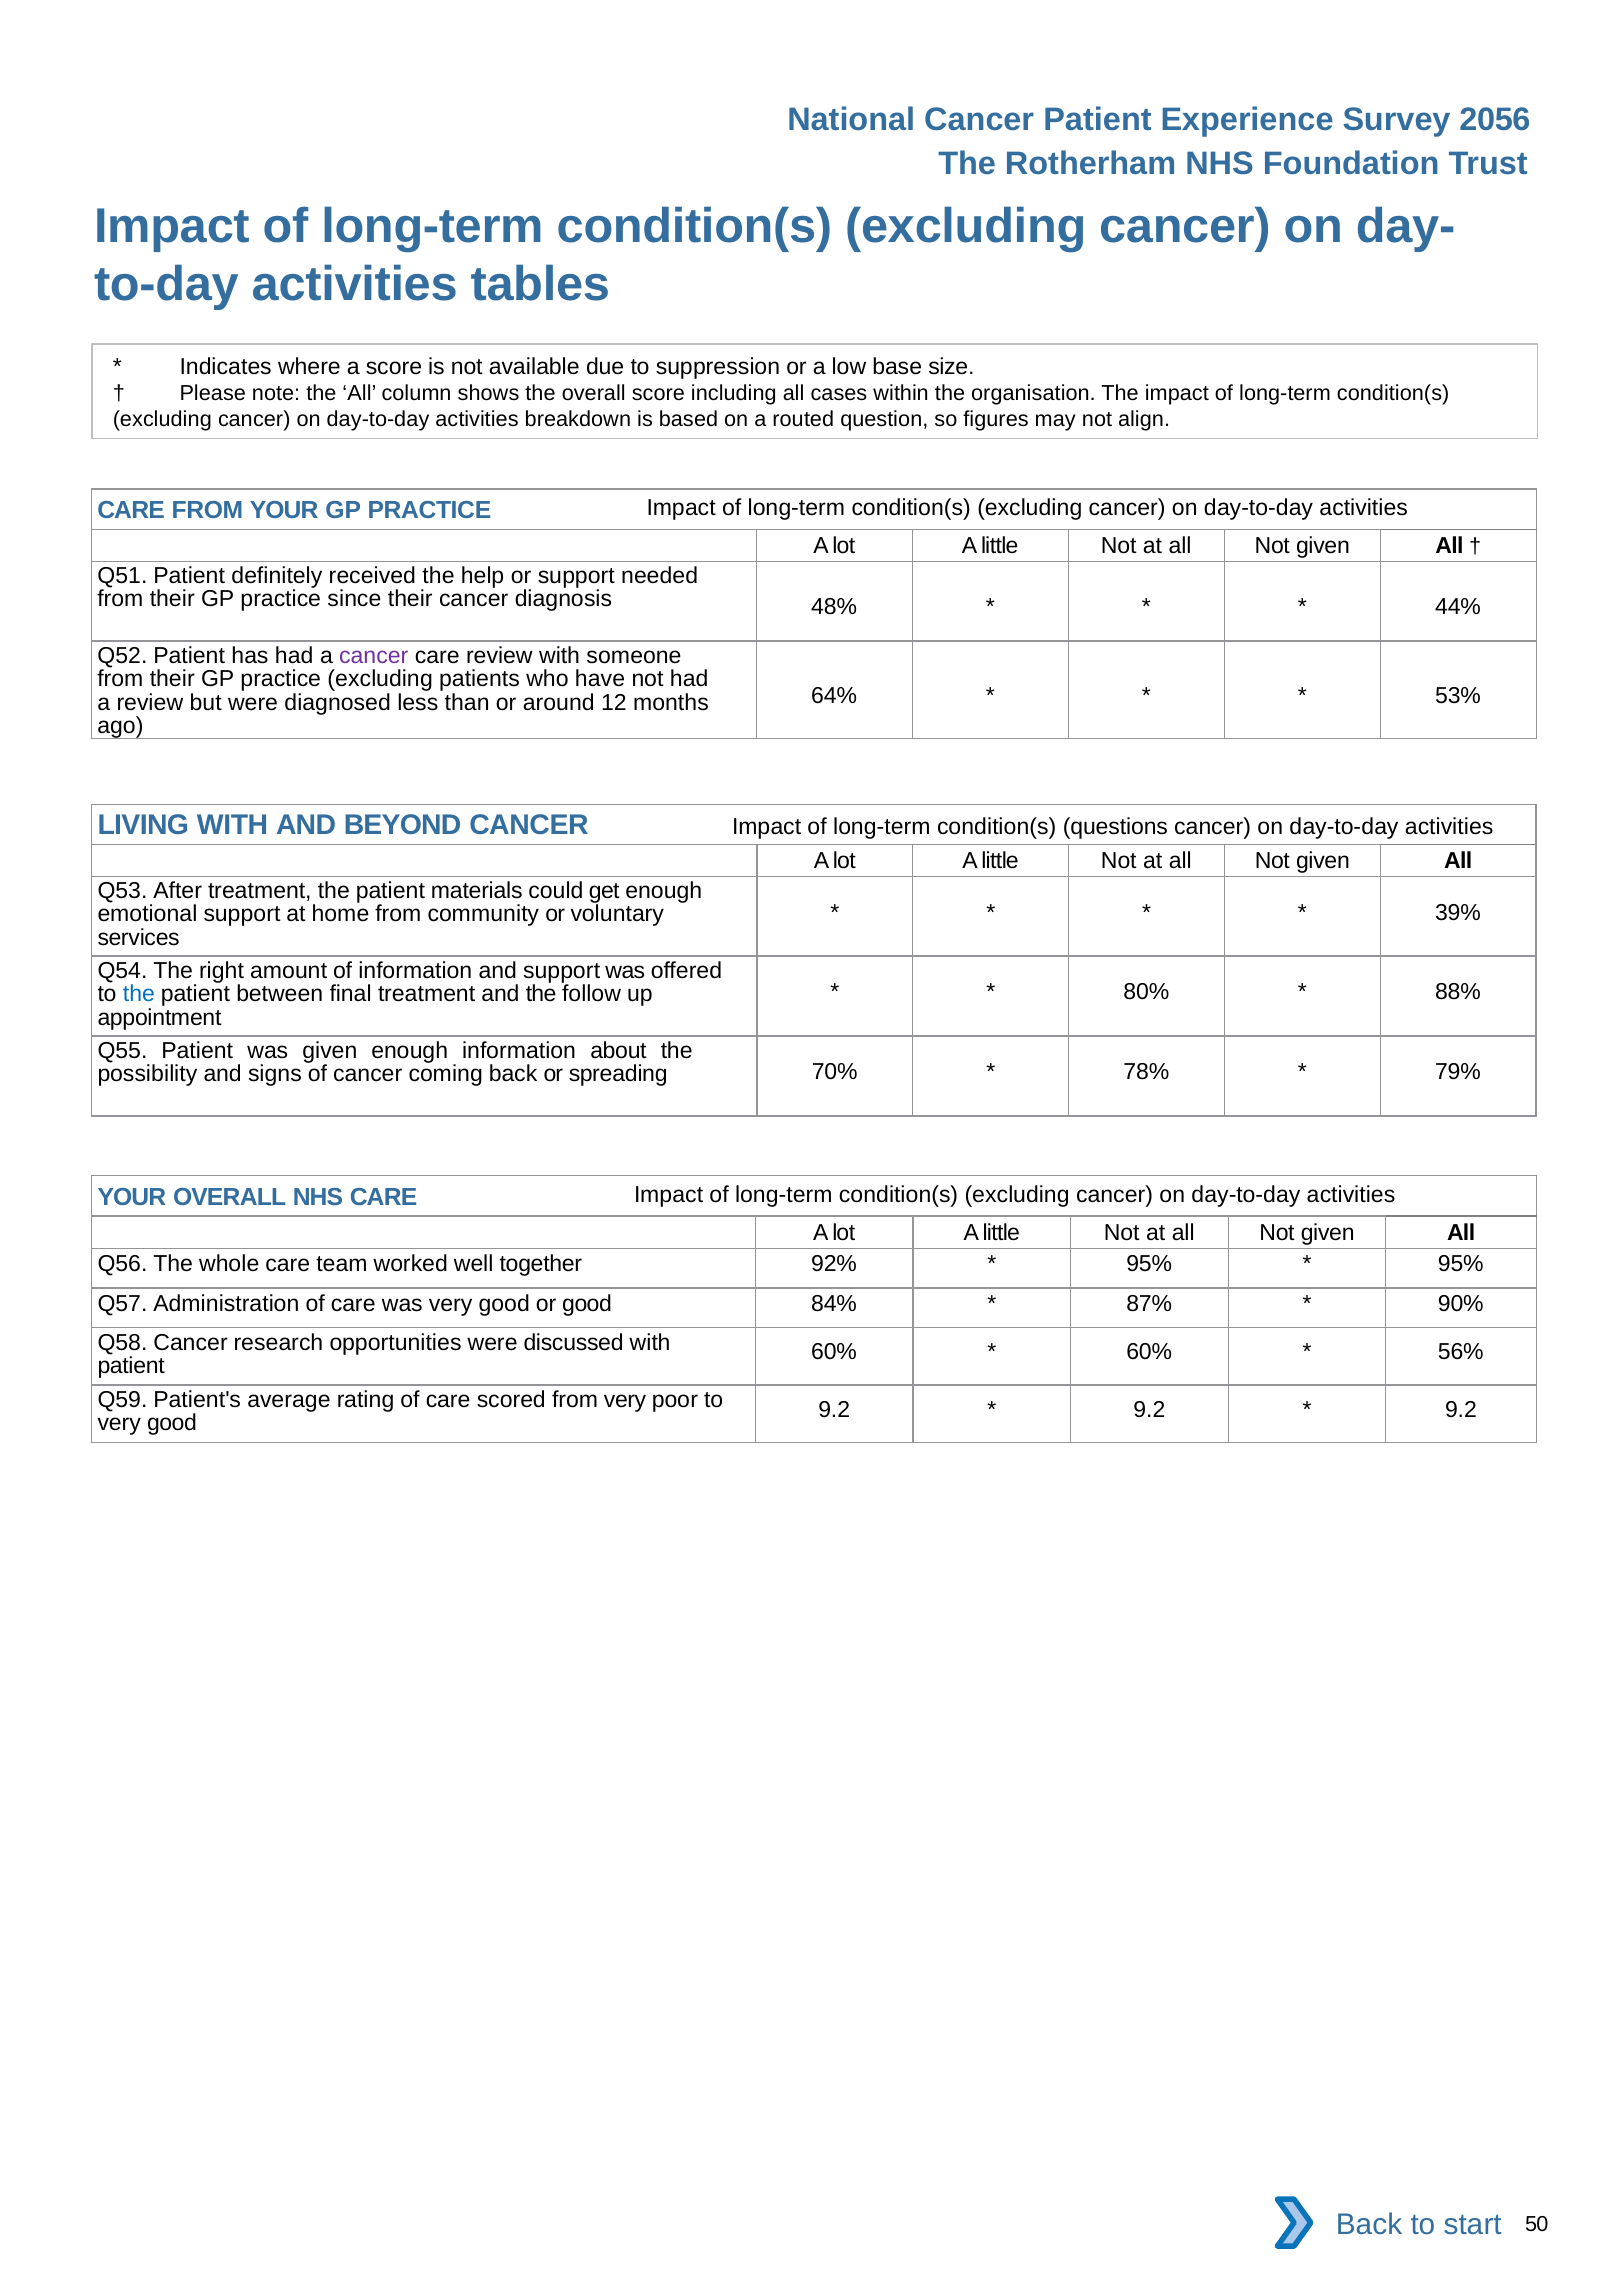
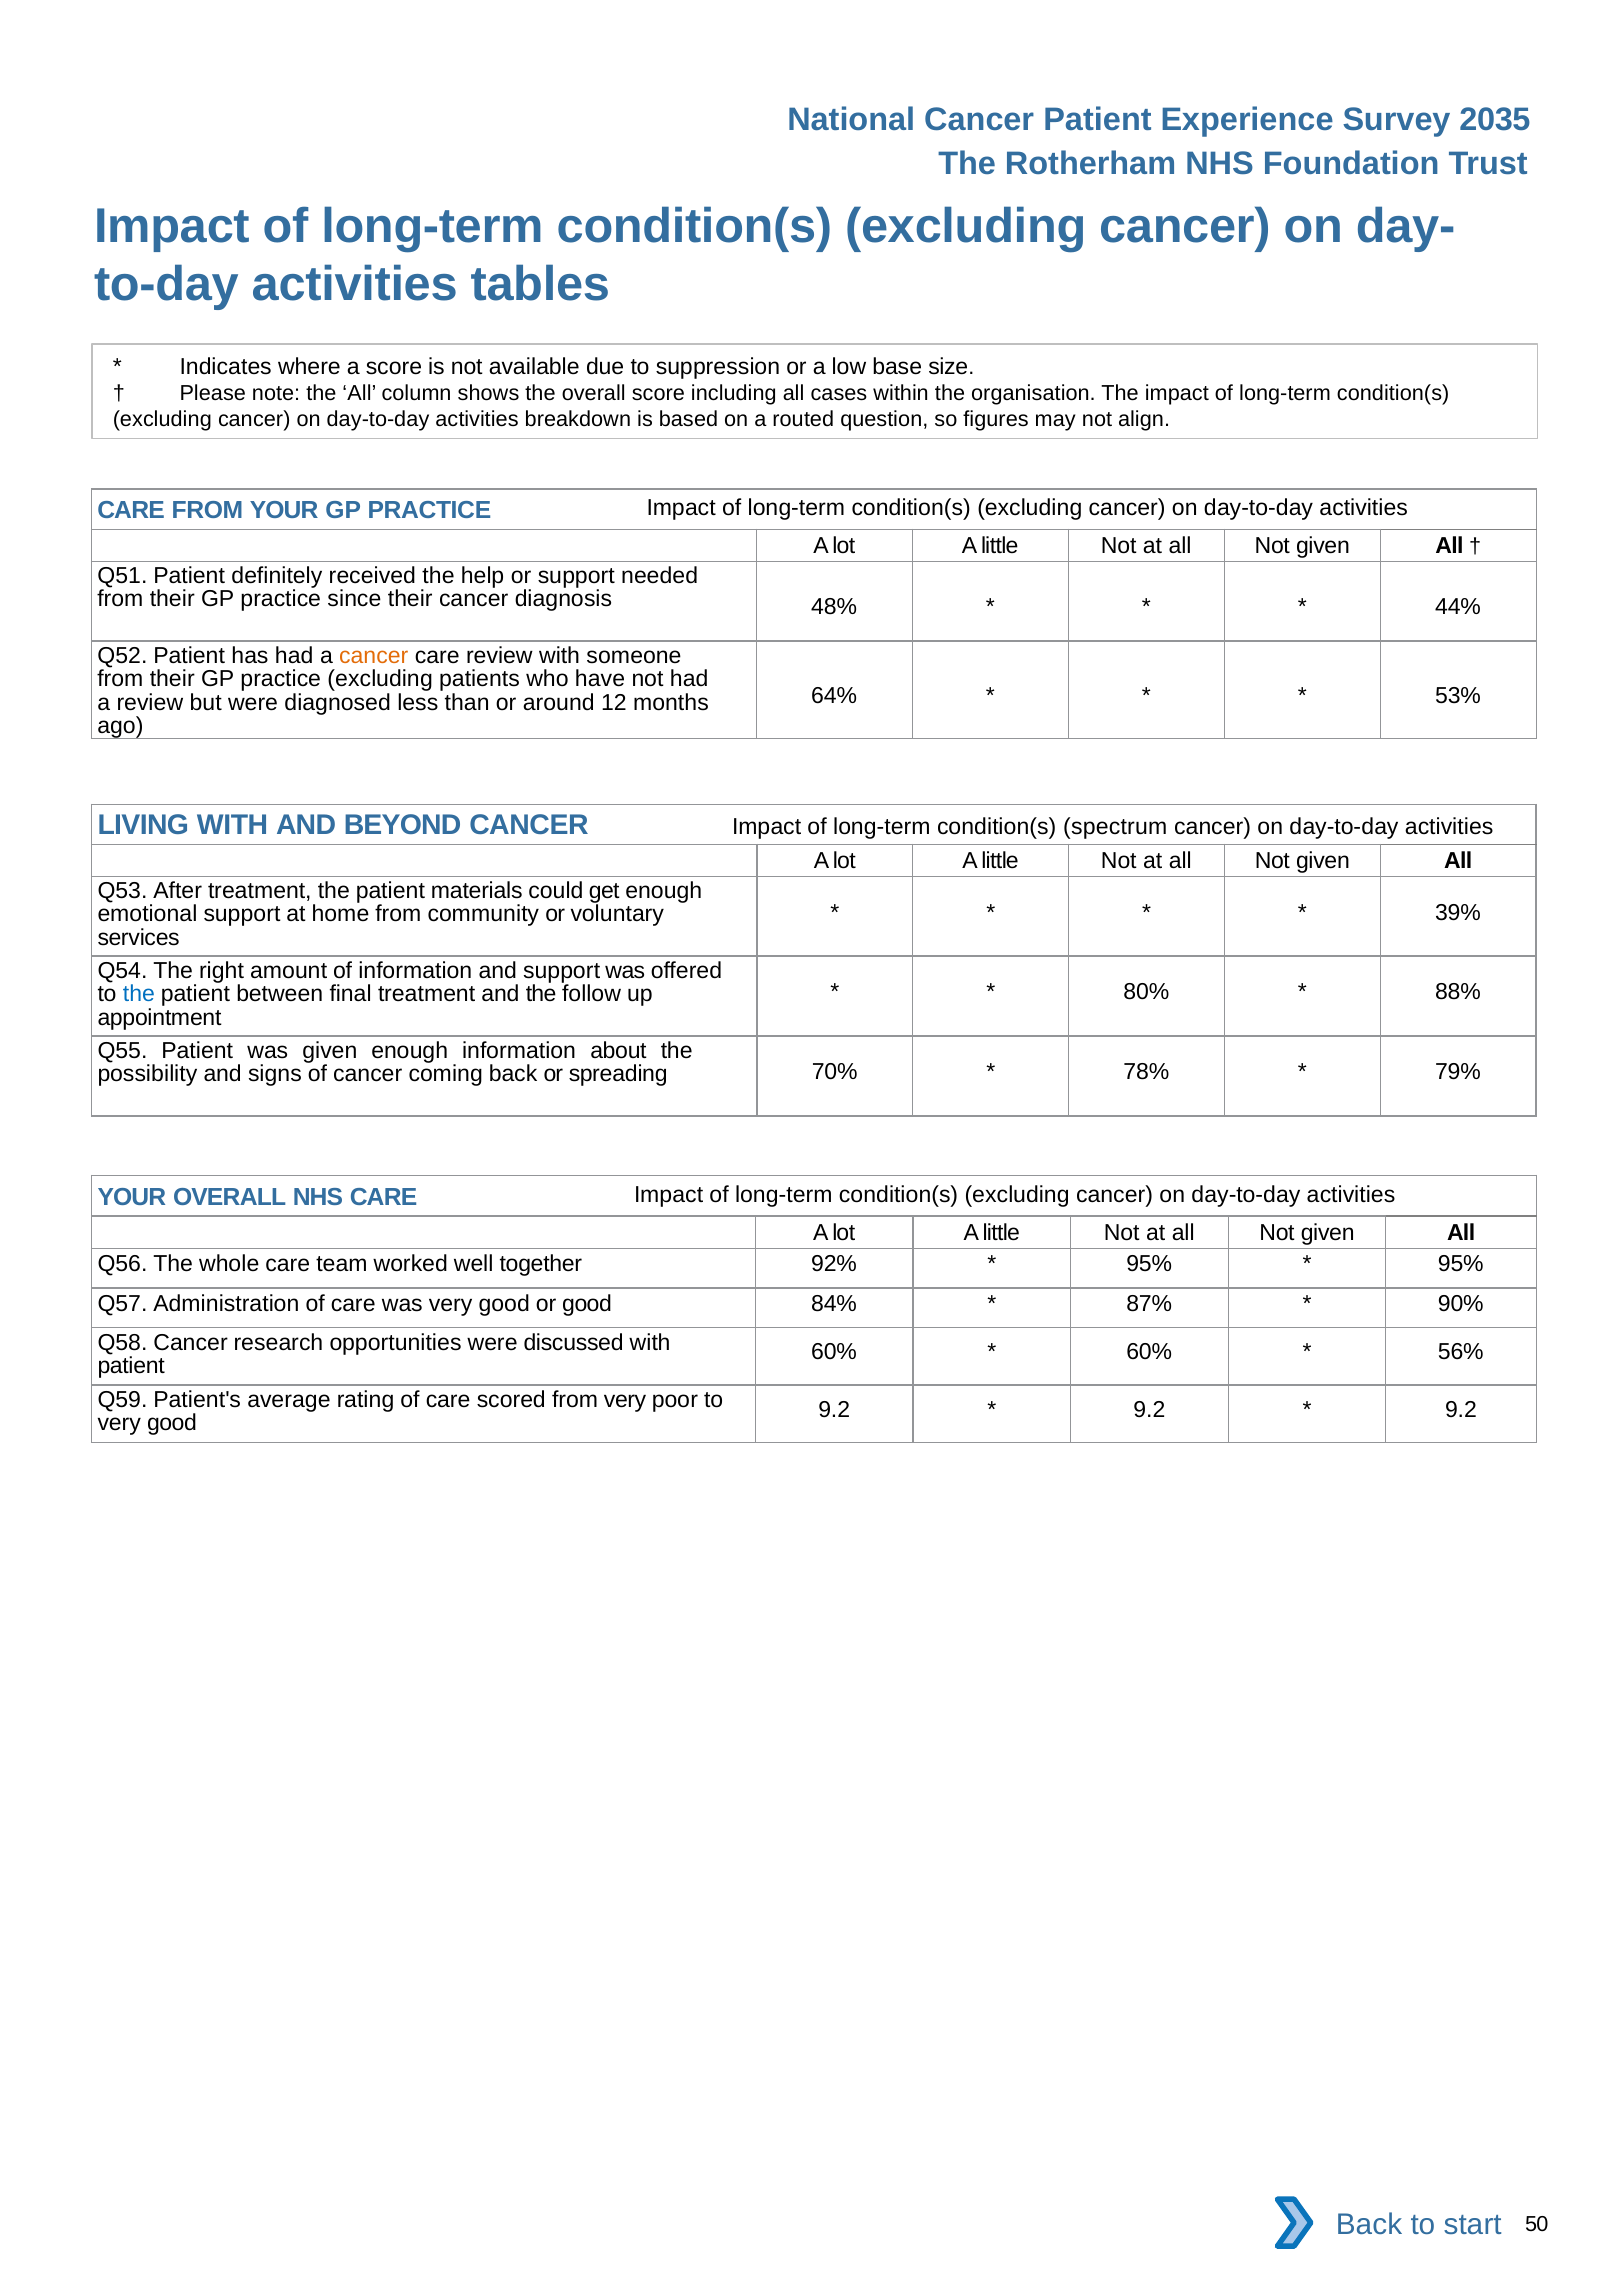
2056: 2056 -> 2035
cancer at (374, 656) colour: purple -> orange
questions: questions -> spectrum
